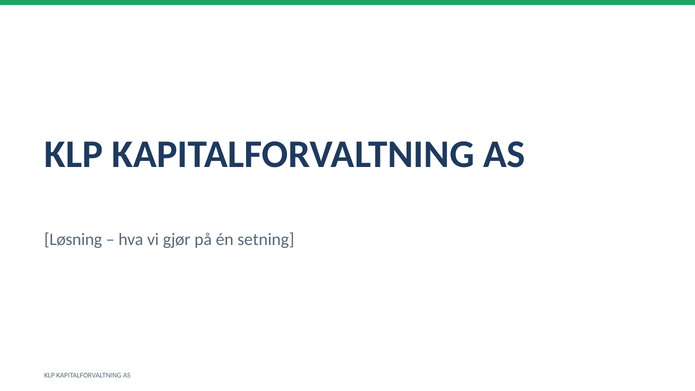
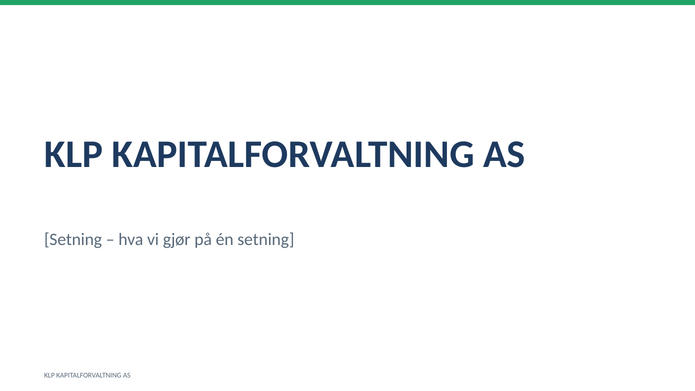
Løsning at (73, 239): Løsning -> Setning
